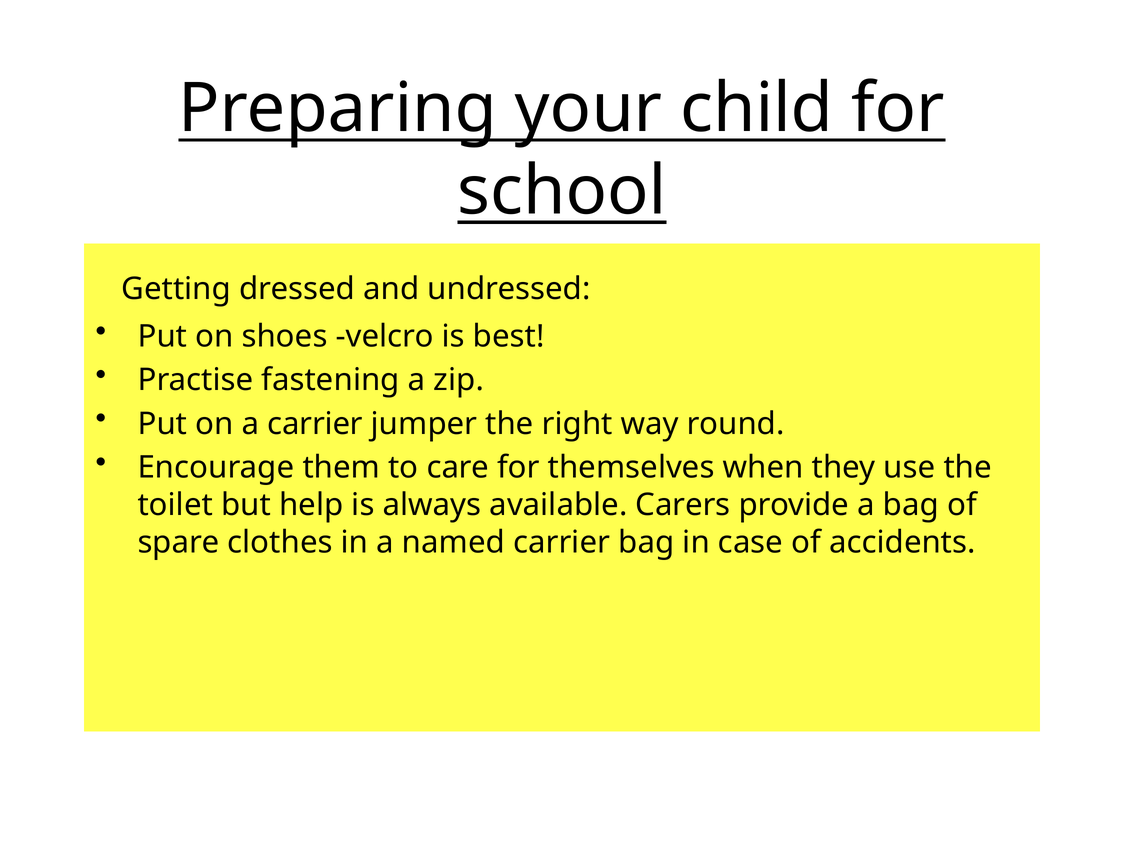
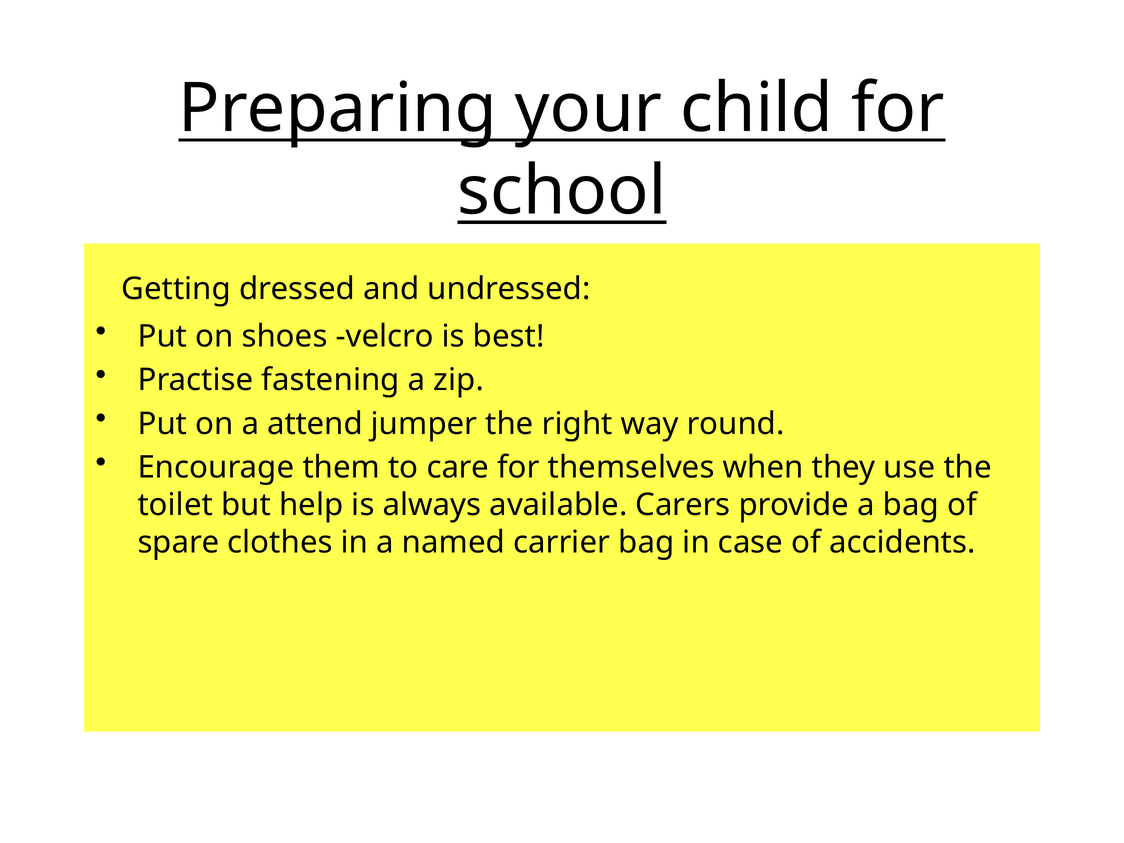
a carrier: carrier -> attend
